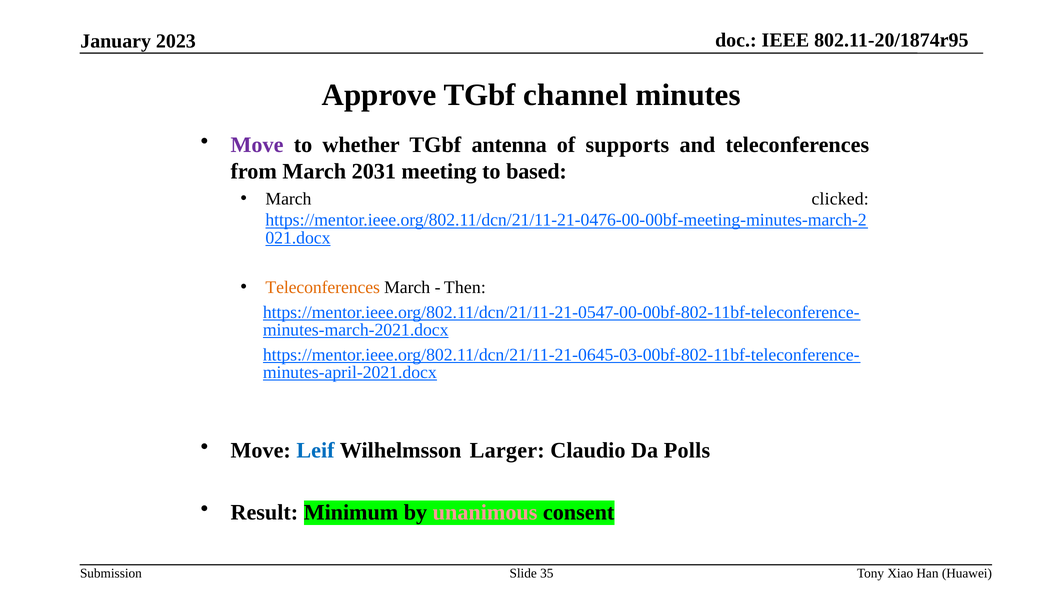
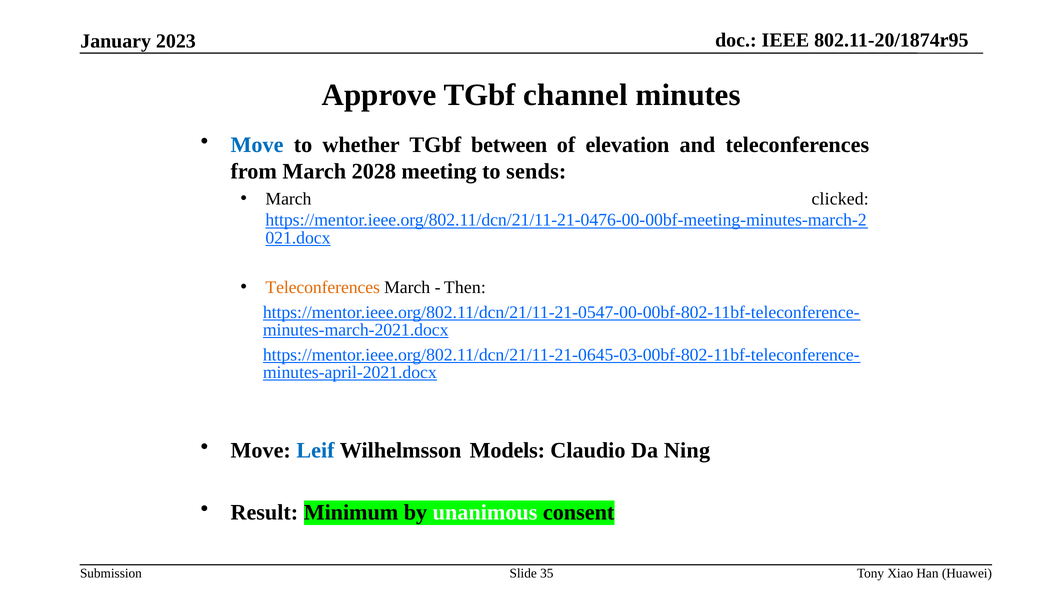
Move at (257, 145) colour: purple -> blue
antenna: antenna -> between
supports: supports -> elevation
2031: 2031 -> 2028
based: based -> sends
Larger: Larger -> Models
Polls: Polls -> Ning
unanimous colour: pink -> white
